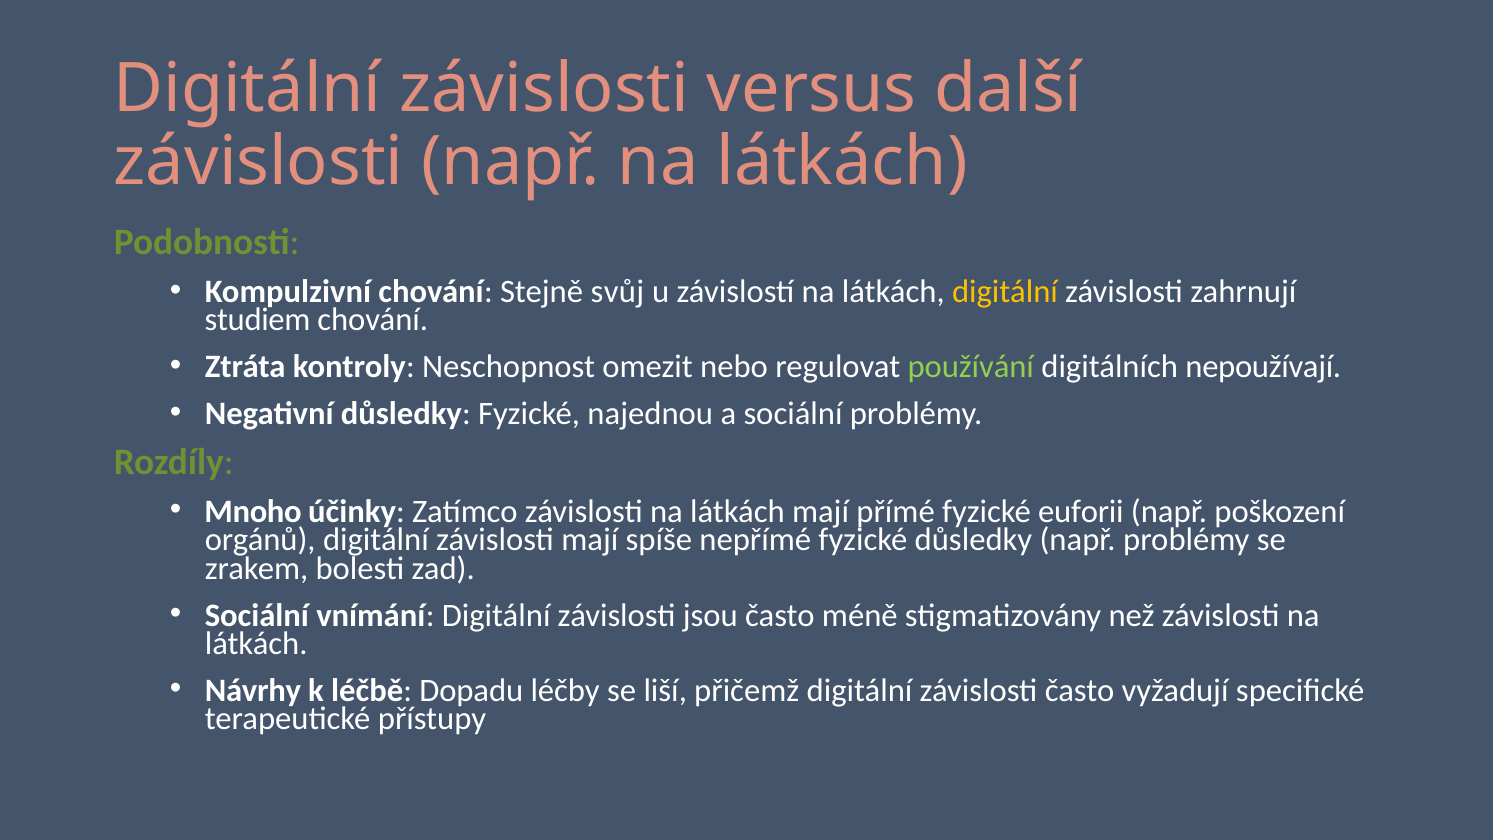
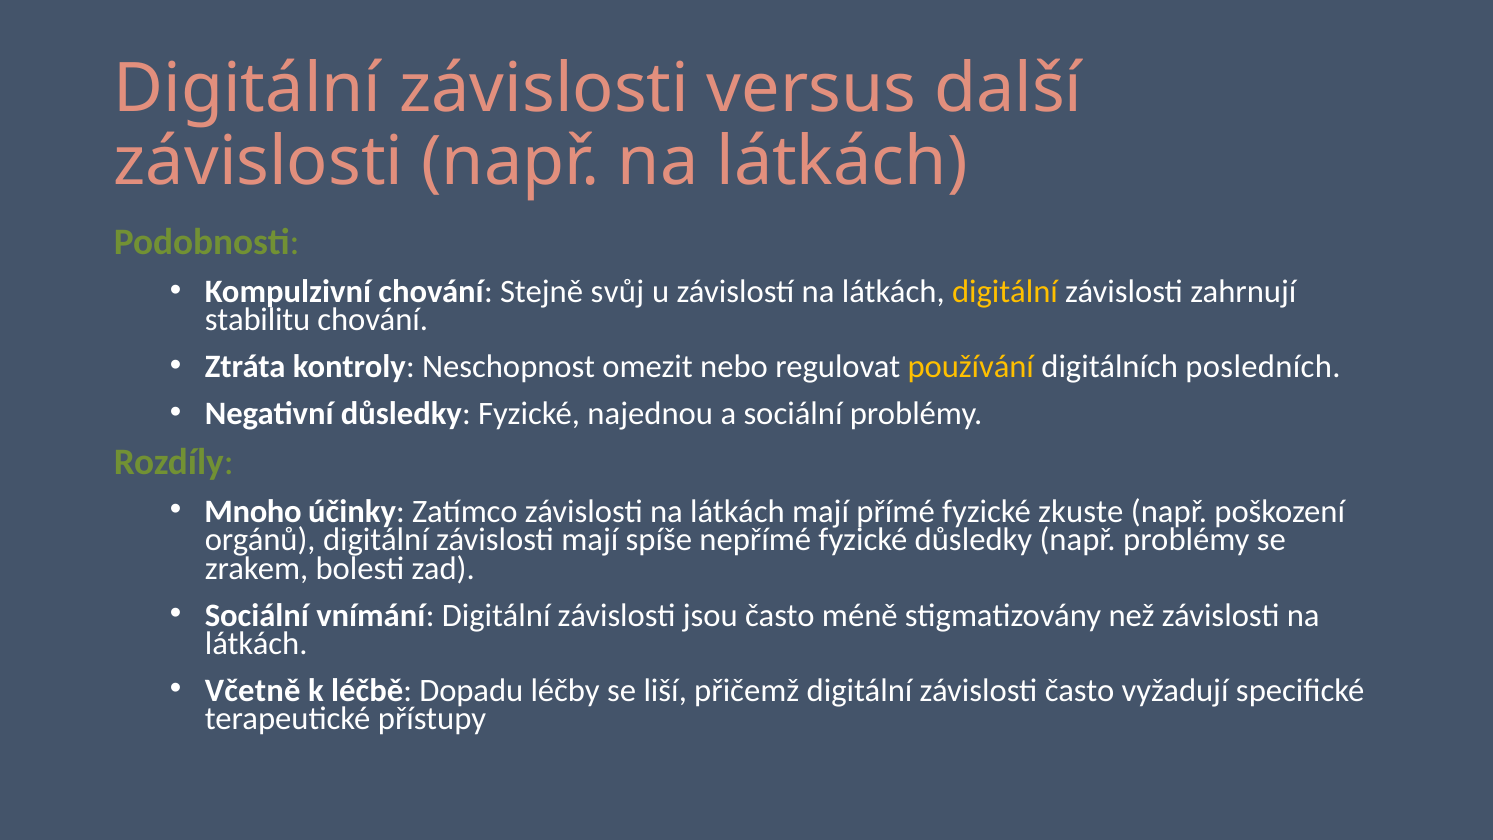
studiem: studiem -> stabilitu
používání colour: light green -> yellow
nepoužívají: nepoužívají -> posledních
euforii: euforii -> zkuste
Návrhy: Návrhy -> Včetně
